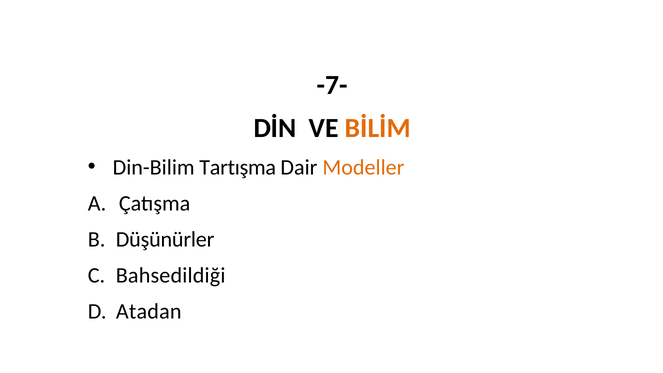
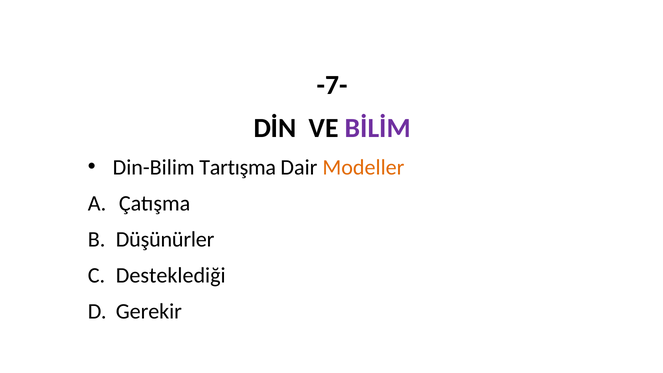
BİLİM colour: orange -> purple
Bahsedildiği: Bahsedildiği -> Desteklediği
Atadan: Atadan -> Gerekir
